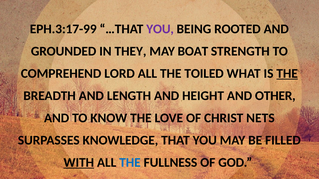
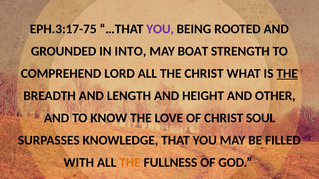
EPH.3:17-99: EPH.3:17-99 -> EPH.3:17-75
THEY: THEY -> INTO
THE TOILED: TOILED -> CHRIST
NETS: NETS -> SOUL
WITH underline: present -> none
THE at (130, 163) colour: blue -> orange
